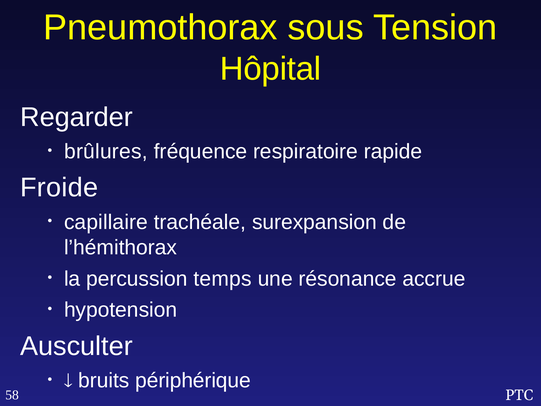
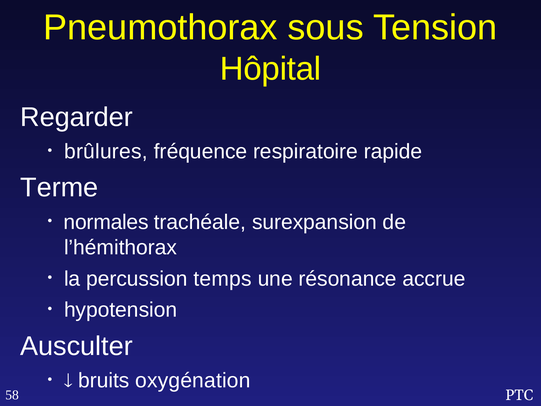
Froide: Froide -> Terme
capillaire: capillaire -> normales
périphérique: périphérique -> oxygénation
